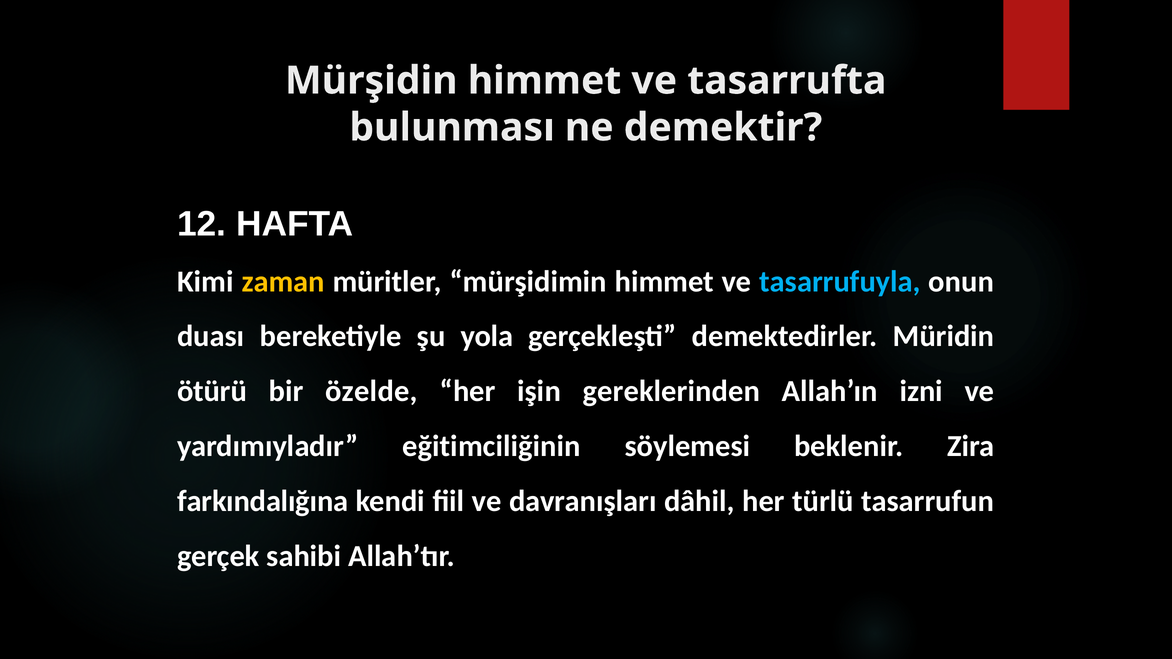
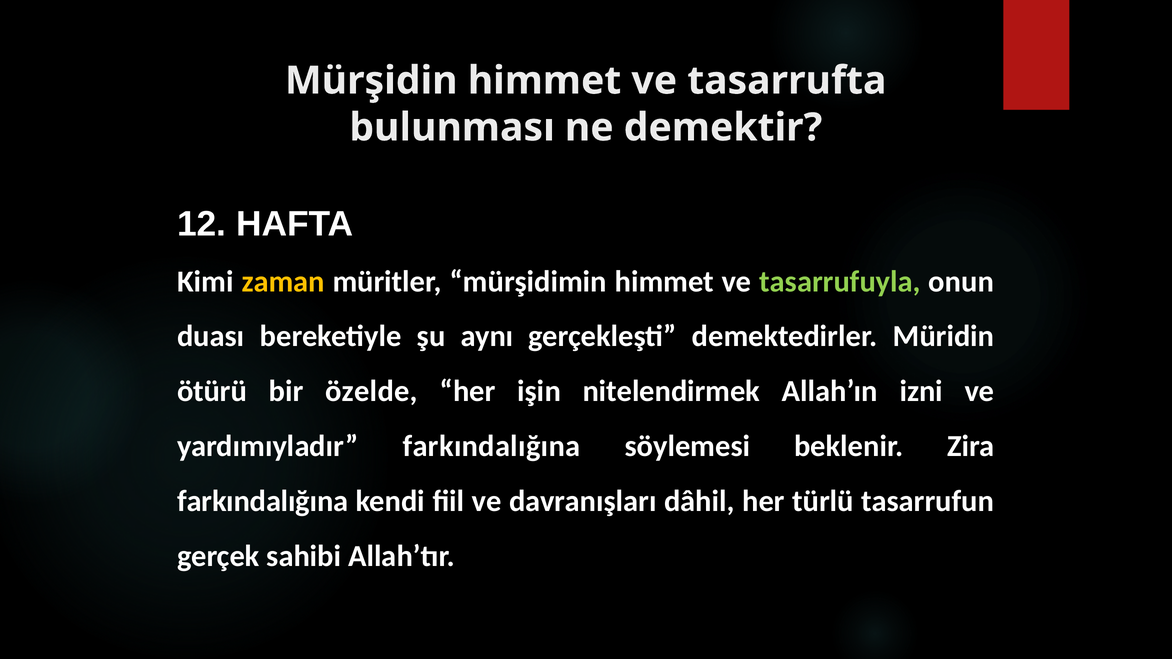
tasarrufuyla colour: light blue -> light green
yola: yola -> aynı
gereklerinden: gereklerinden -> nitelendirmek
yardımıyladır eğitimciliğinin: eğitimciliğinin -> farkındalığına
